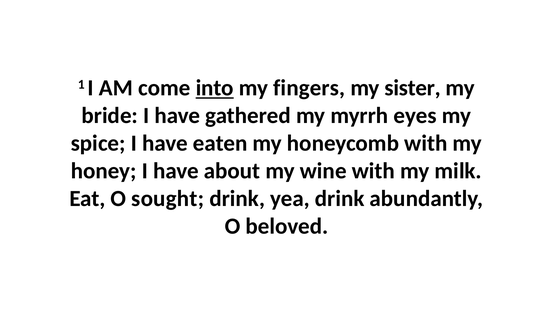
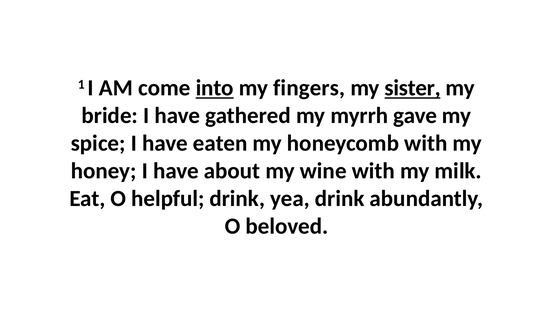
sister underline: none -> present
eyes: eyes -> gave
sought: sought -> helpful
